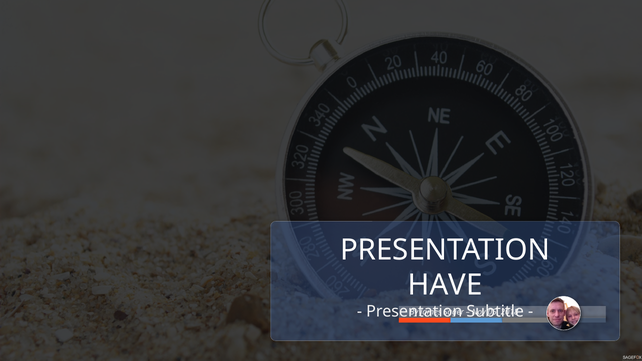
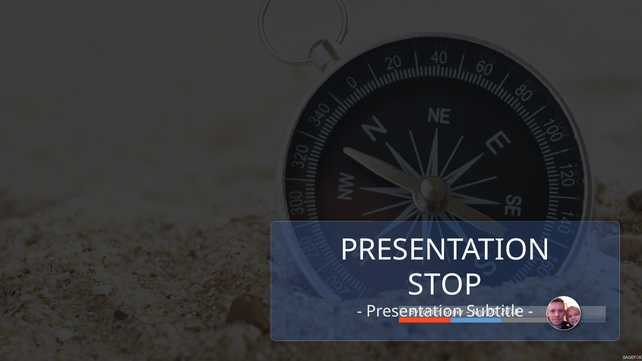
HAVE: HAVE -> STOP
